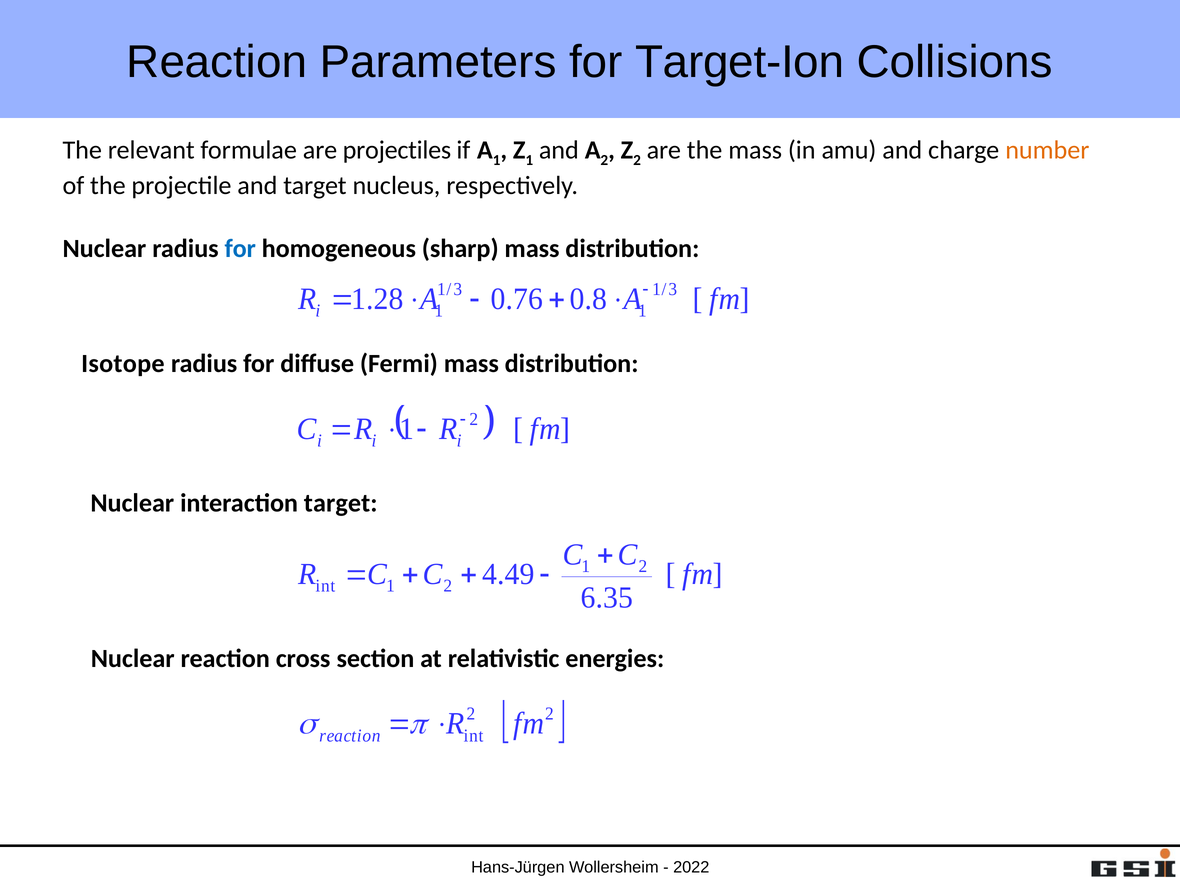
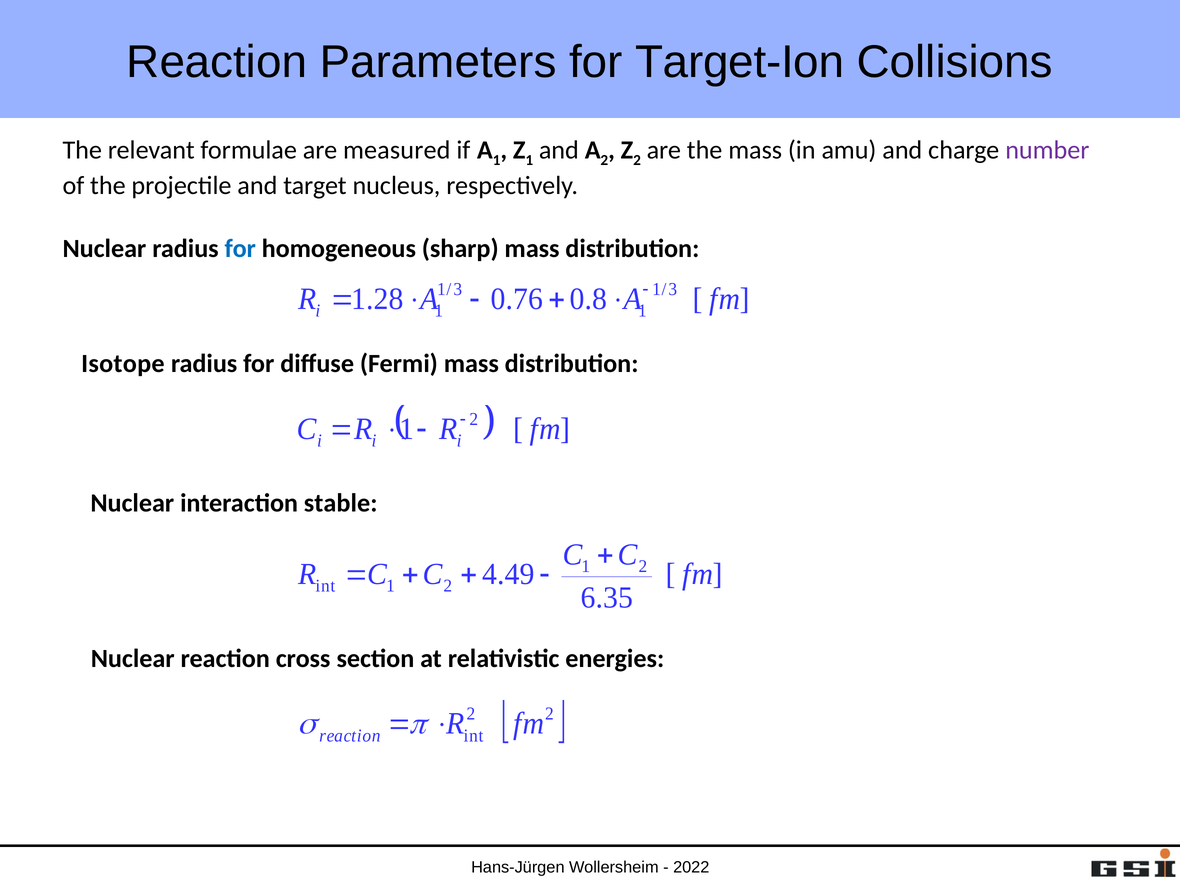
projectiles: projectiles -> measured
number colour: orange -> purple
interaction target: target -> stable
